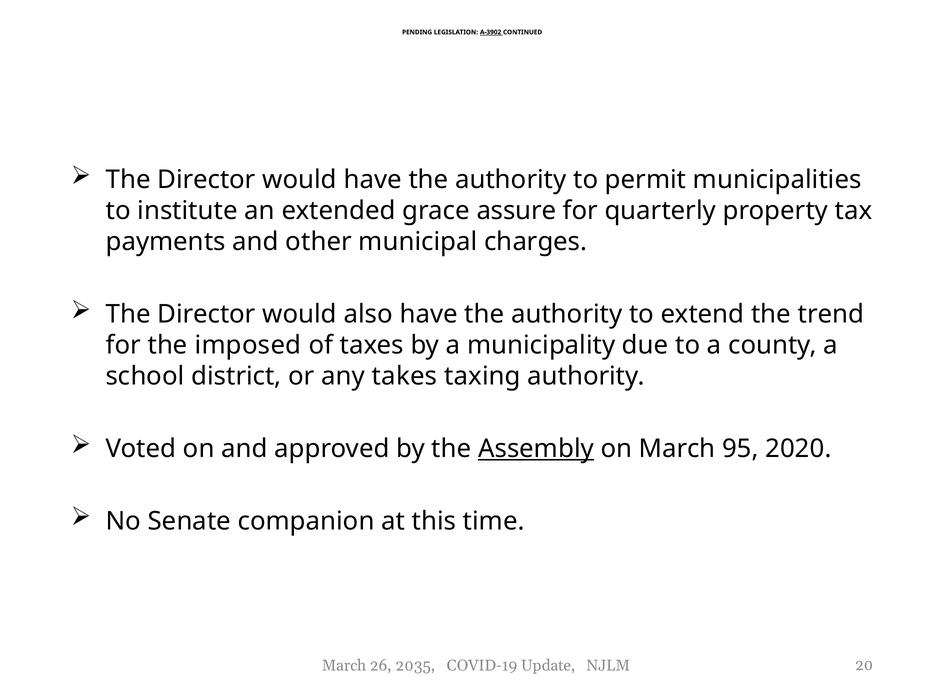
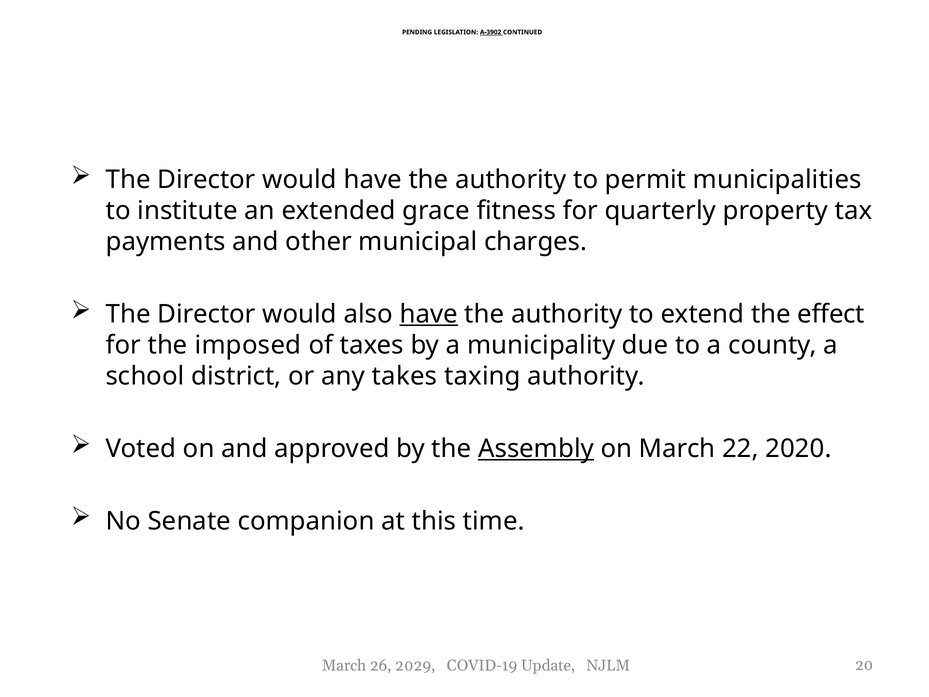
assure: assure -> fitness
have at (429, 314) underline: none -> present
trend: trend -> effect
95: 95 -> 22
2035: 2035 -> 2029
